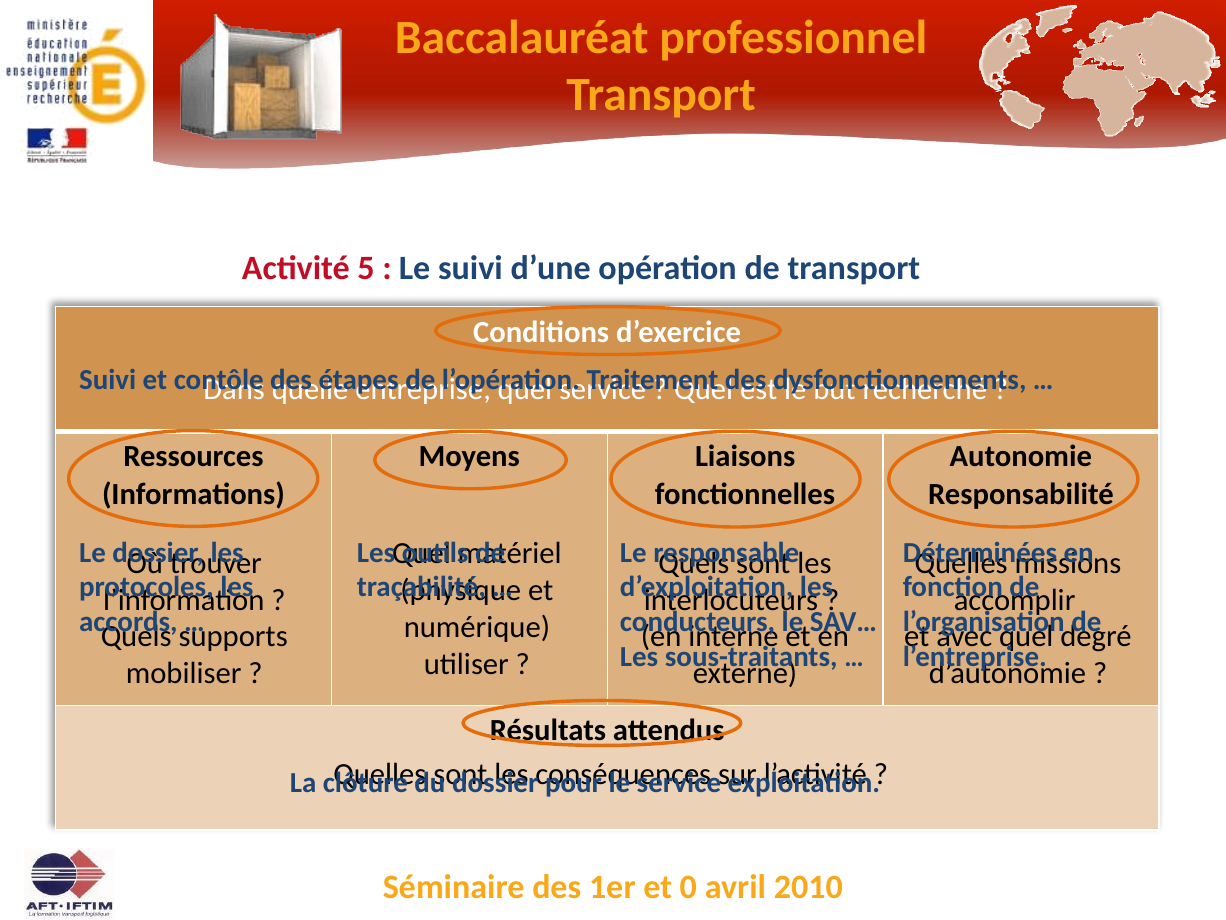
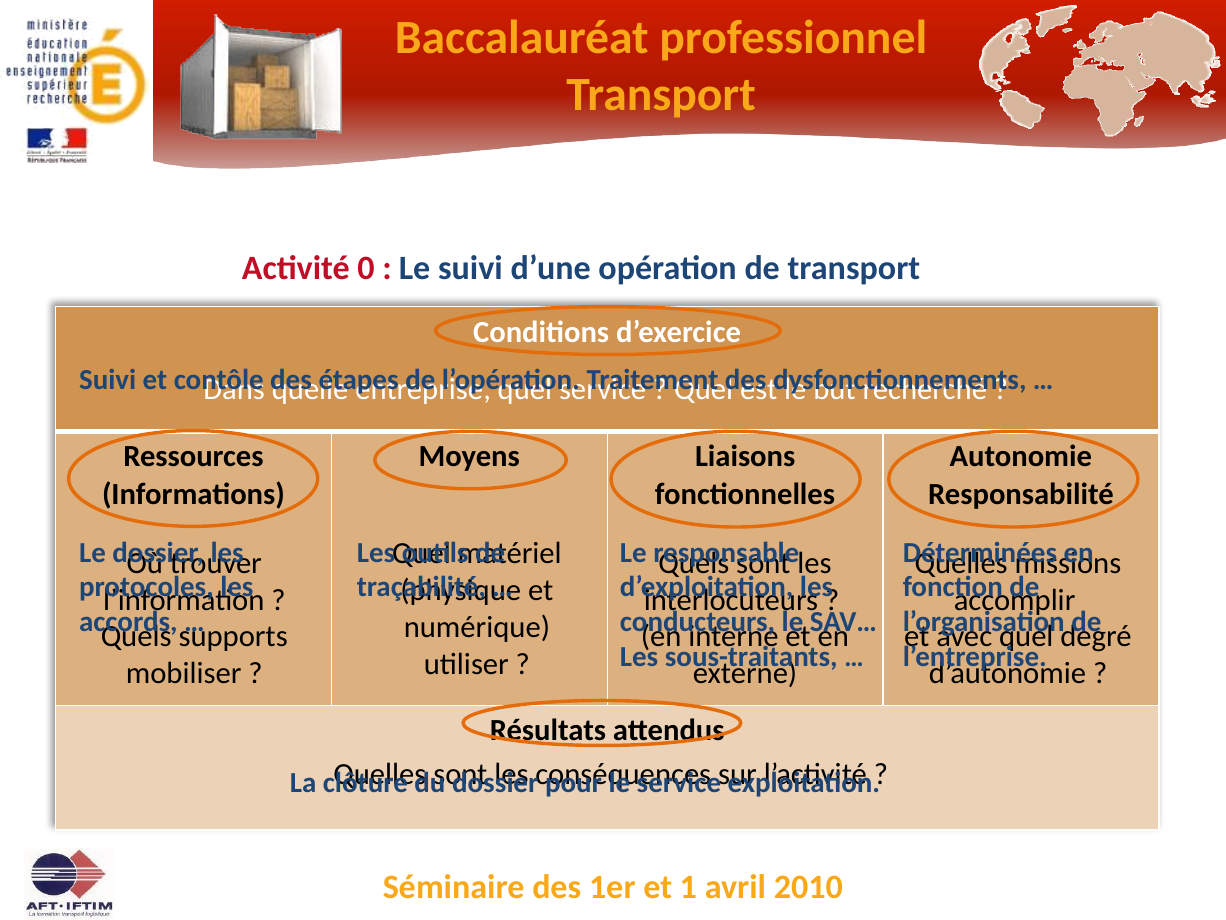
5: 5 -> 0
0: 0 -> 1
